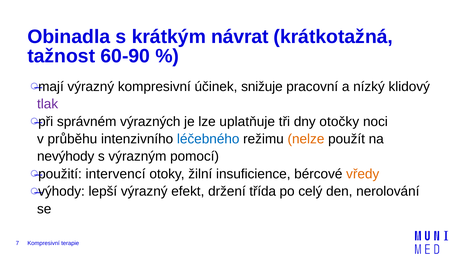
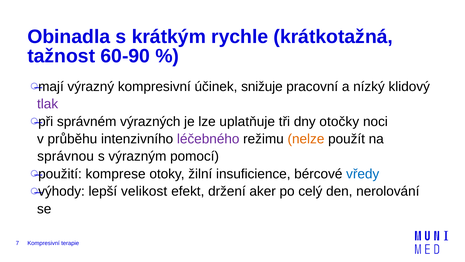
návrat: návrat -> rychle
léčebného colour: blue -> purple
nevýhody: nevýhody -> správnou
intervencí: intervencí -> komprese
vředy colour: orange -> blue
lepší výrazný: výrazný -> velikost
třída: třída -> aker
